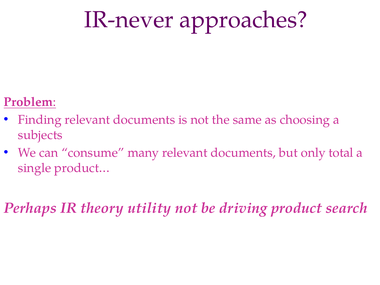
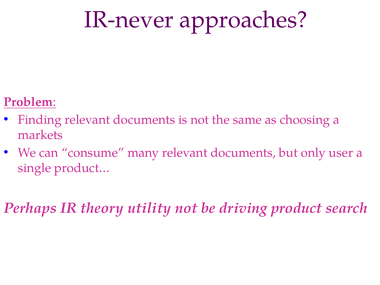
subjects: subjects -> markets
total: total -> user
